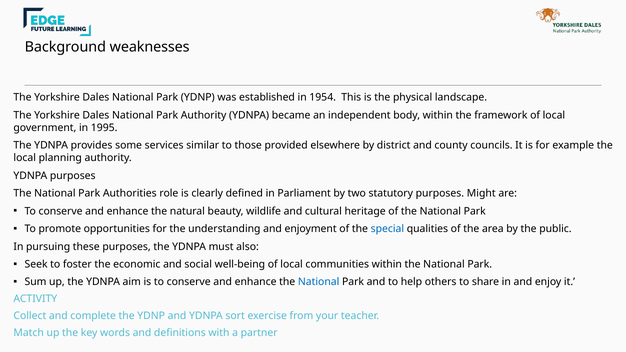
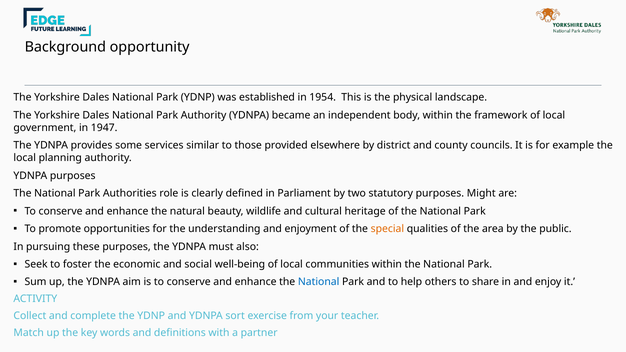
weaknesses: weaknesses -> opportunity
1995: 1995 -> 1947
special colour: blue -> orange
